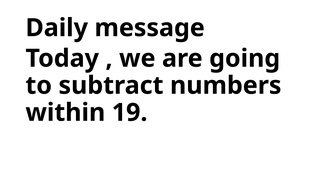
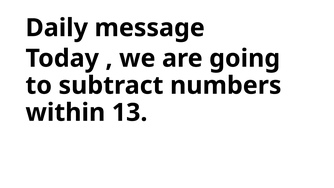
19: 19 -> 13
